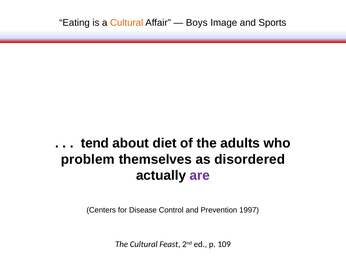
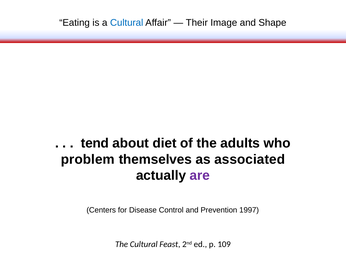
Cultural at (127, 23) colour: orange -> blue
Boys: Boys -> Their
Sports: Sports -> Shape
disordered: disordered -> associated
